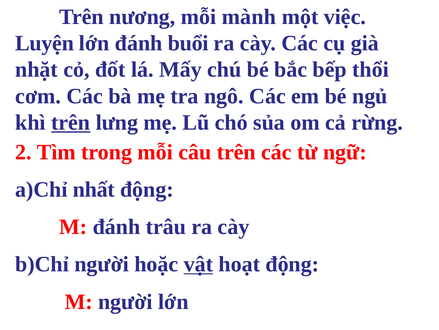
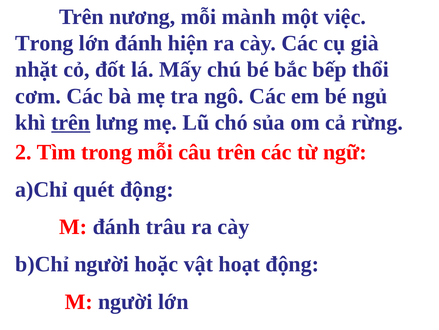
Luyện at (44, 43): Luyện -> Trong
buổi: buổi -> hiện
nhất: nhất -> quét
vật underline: present -> none
